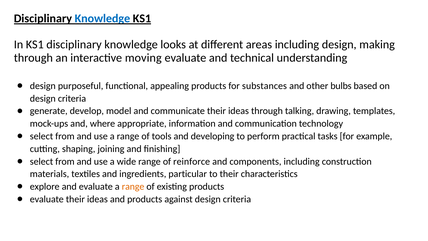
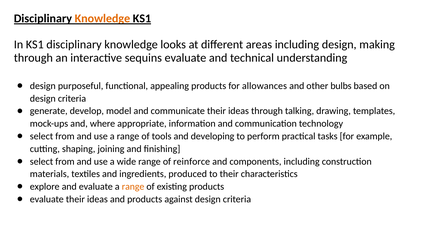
Knowledge at (102, 19) colour: blue -> orange
moving: moving -> sequins
substances: substances -> allowances
particular: particular -> produced
